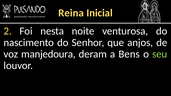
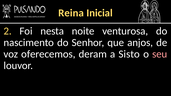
manjedoura: manjedoura -> oferecemos
Bens: Bens -> Sisto
seu colour: light green -> pink
